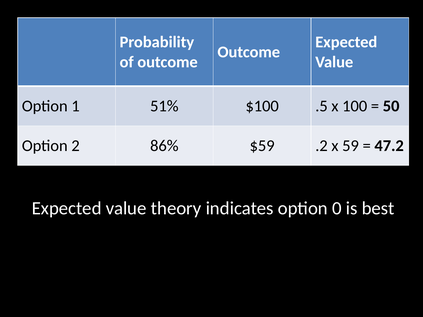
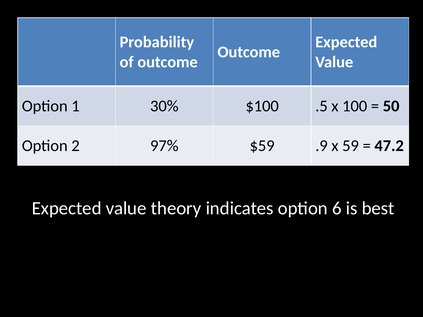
51%: 51% -> 30%
86%: 86% -> 97%
.2: .2 -> .9
0: 0 -> 6
